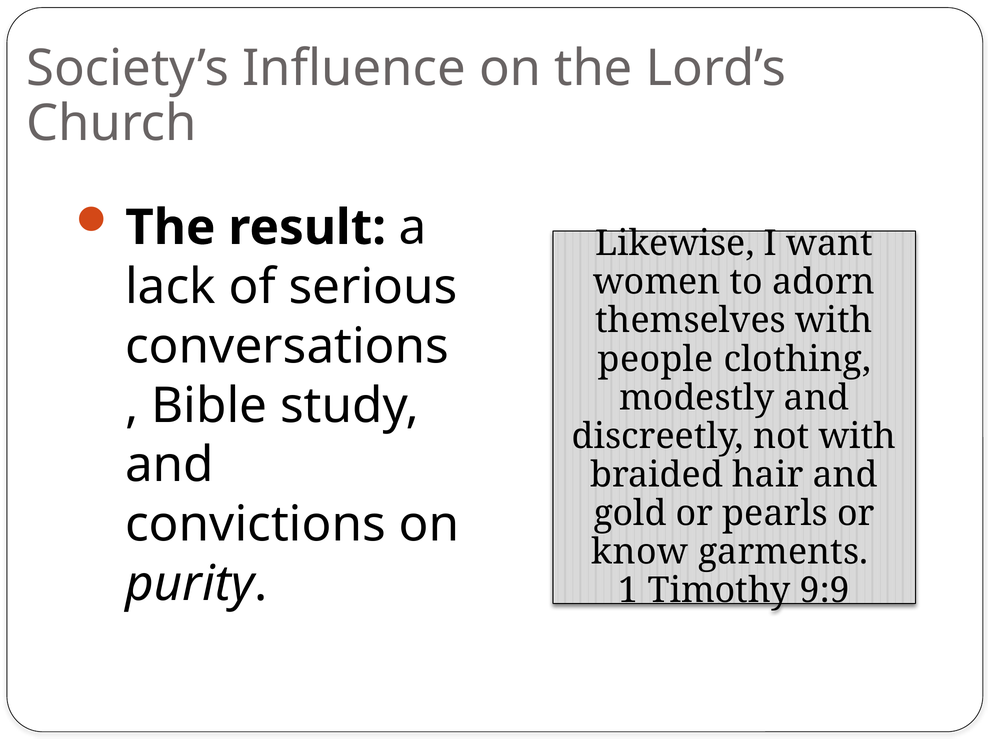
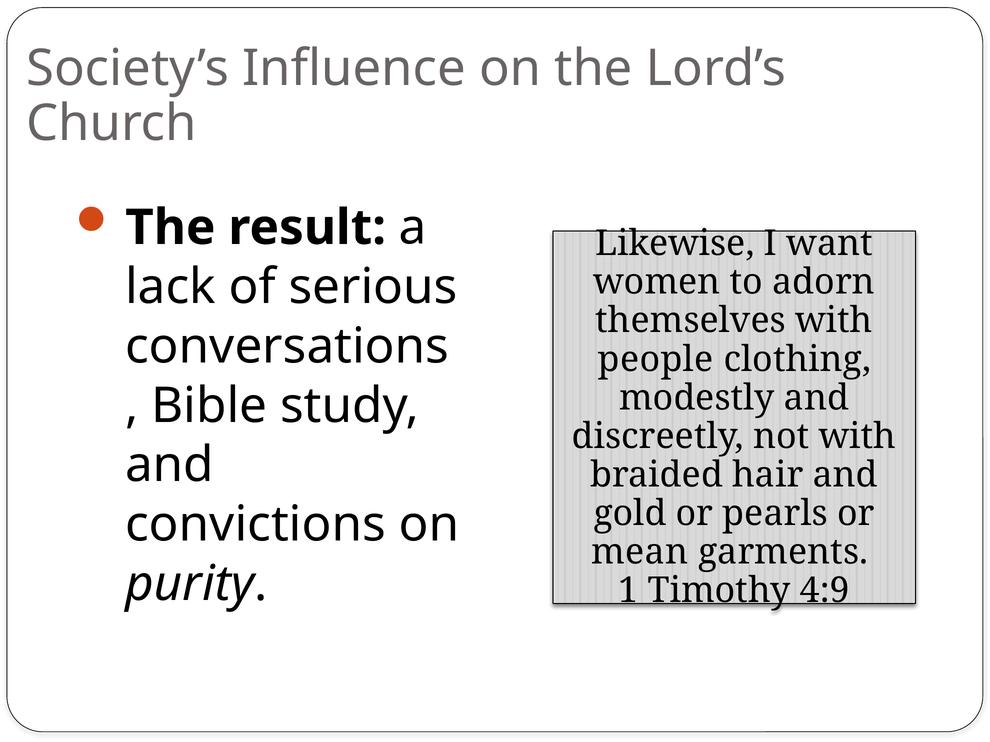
know: know -> mean
9:9: 9:9 -> 4:9
